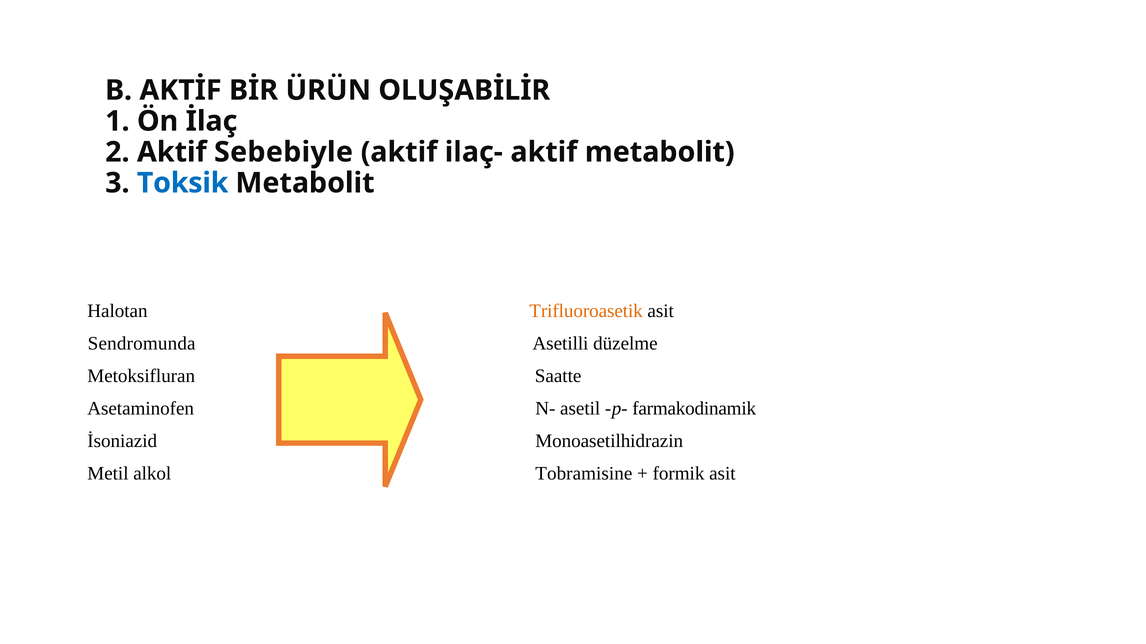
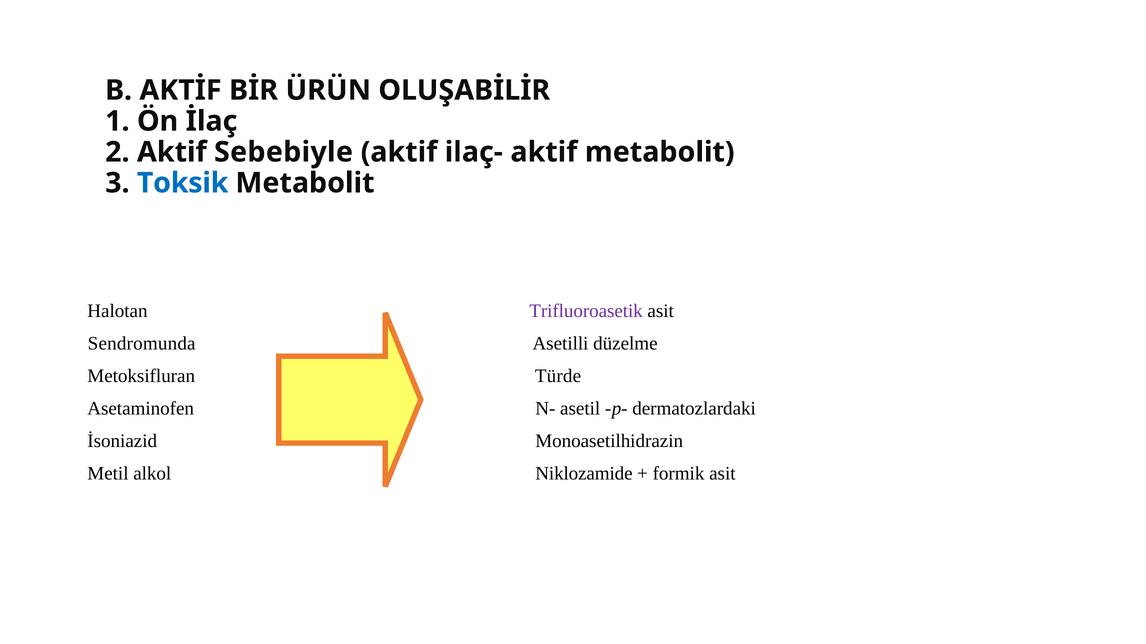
Trifluoroasetik colour: orange -> purple
Saatte: Saatte -> Türde
farmakodinamik: farmakodinamik -> dermatozlardaki
Tobramisine: Tobramisine -> Niklozamide
